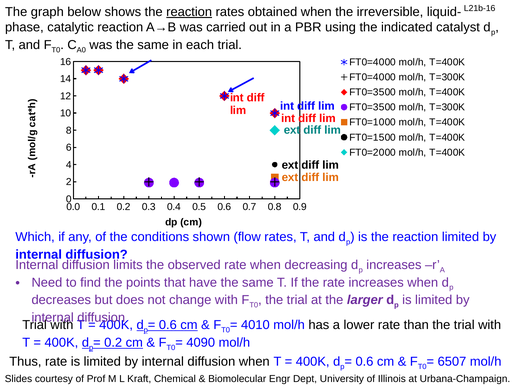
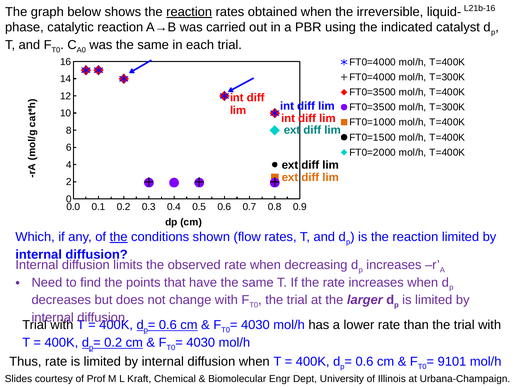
the at (119, 237) underline: none -> present
4010 at (255, 325): 4010 -> 4030
4090 at (201, 343): 4090 -> 4030
6507: 6507 -> 9101
